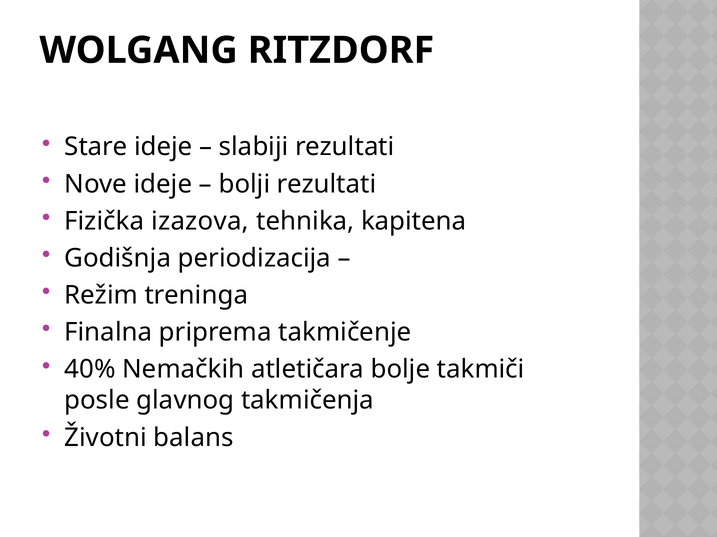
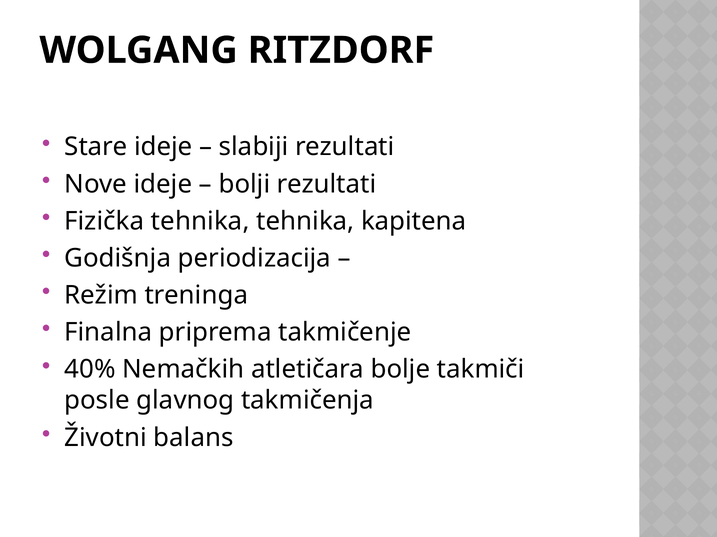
Fizička izazova: izazova -> tehnika
